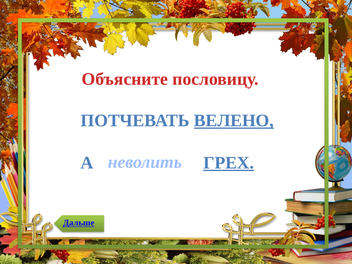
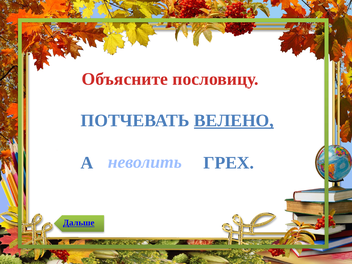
ГРЕХ underline: present -> none
